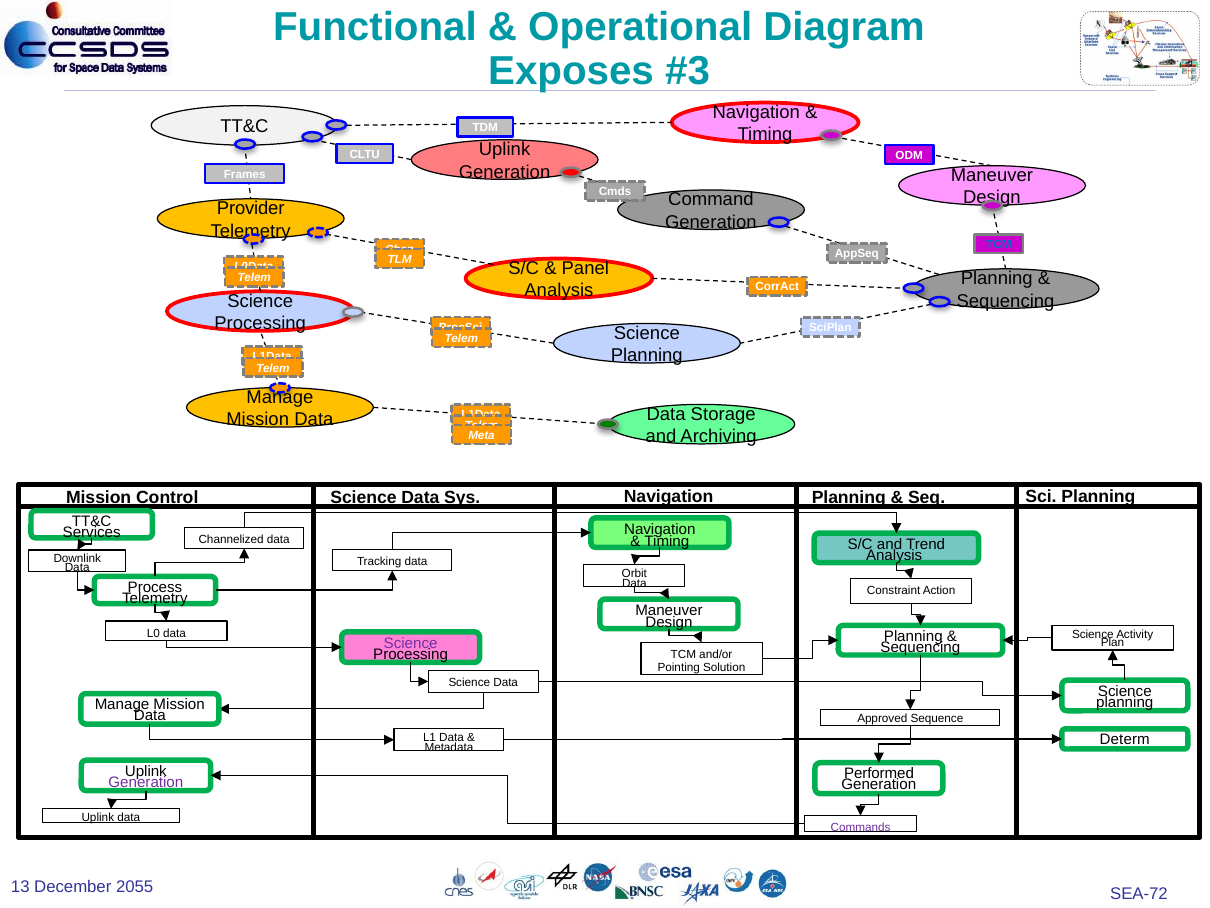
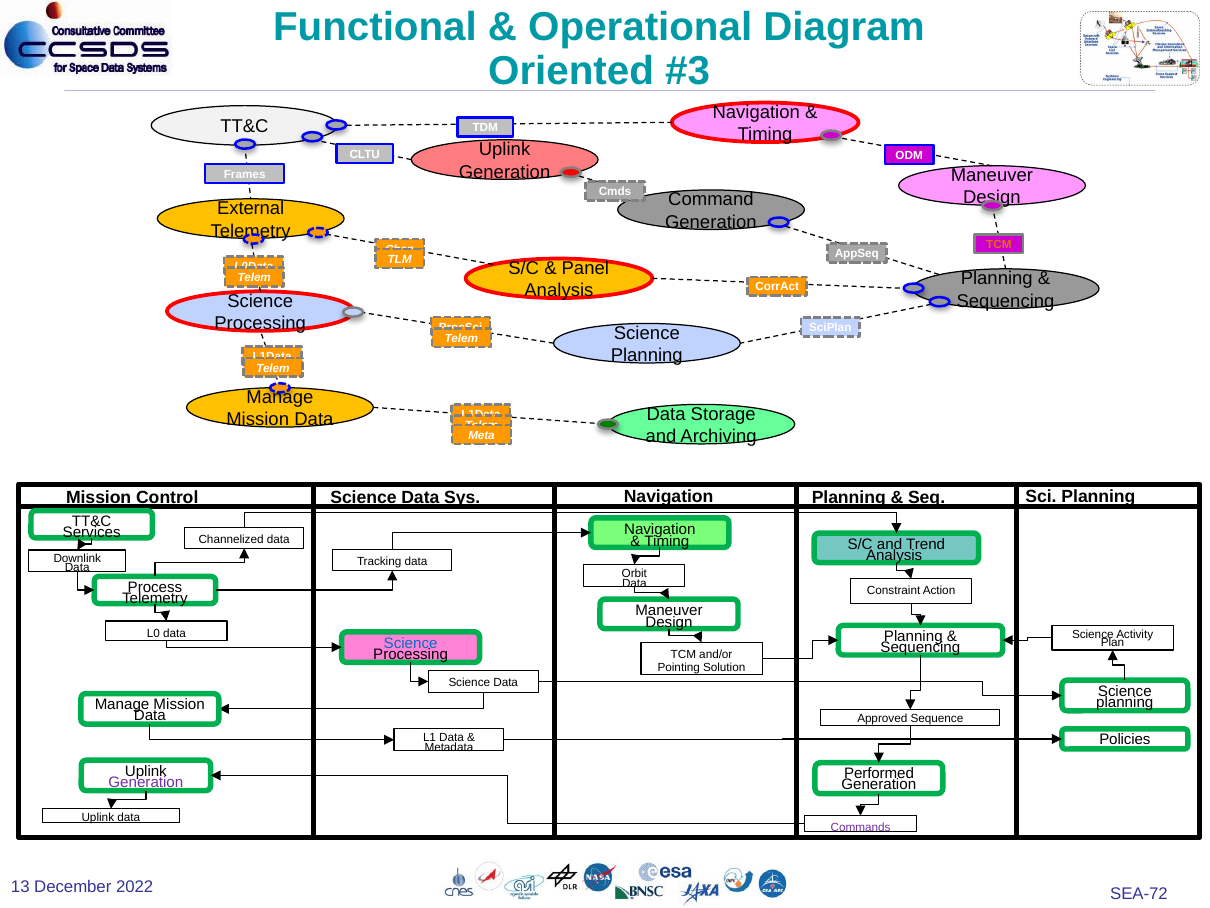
Exposes: Exposes -> Oriented
Provider: Provider -> External
TCM at (999, 244) colour: blue -> orange
Science at (411, 643) colour: purple -> blue
Determ: Determ -> Policies
2055: 2055 -> 2022
